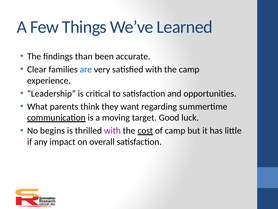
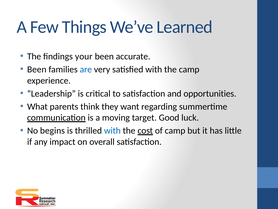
than: than -> your
Clear at (37, 69): Clear -> Been
with at (112, 130) colour: purple -> blue
